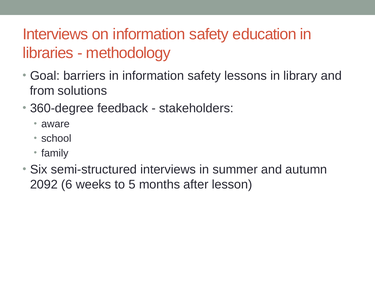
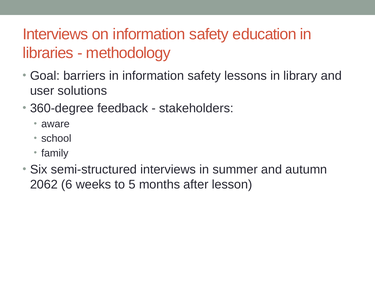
from: from -> user
2092: 2092 -> 2062
